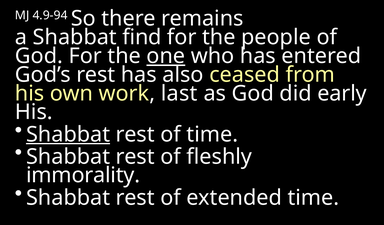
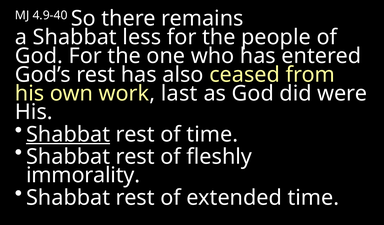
4.9-94: 4.9-94 -> 4.9-40
find: find -> less
one underline: present -> none
early: early -> were
